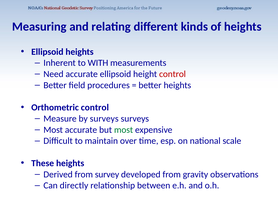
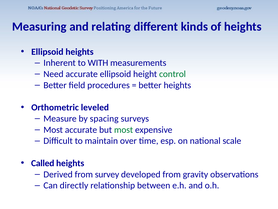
control at (172, 74) colour: red -> green
Orthometric control: control -> leveled
by surveys: surveys -> spacing
These: These -> Called
